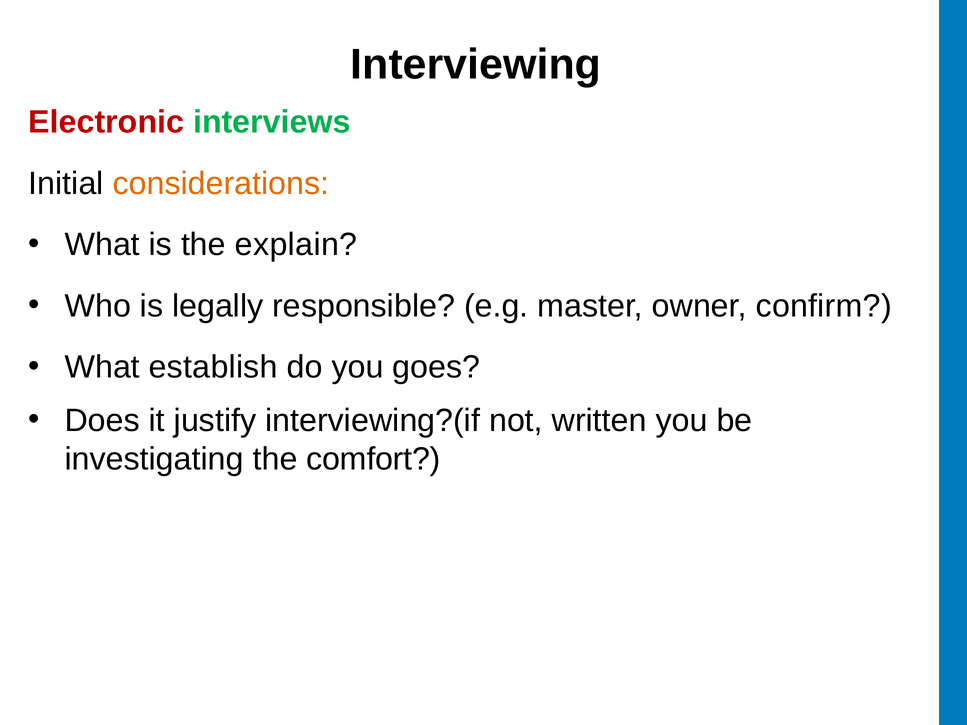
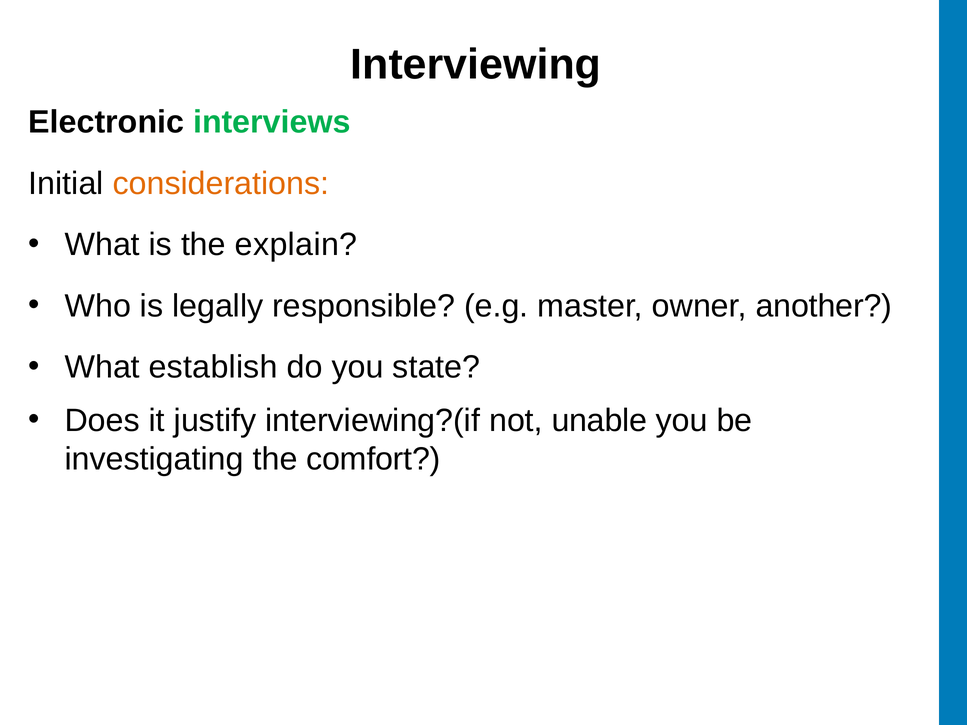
Electronic colour: red -> black
confirm: confirm -> another
goes: goes -> state
written: written -> unable
